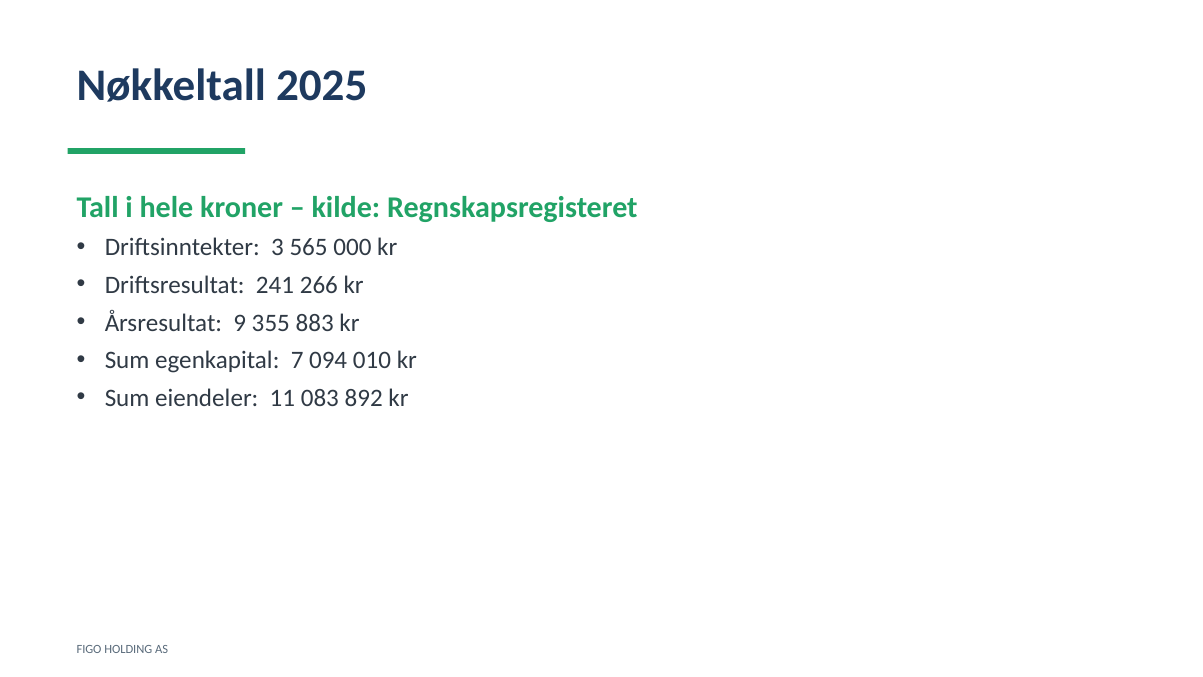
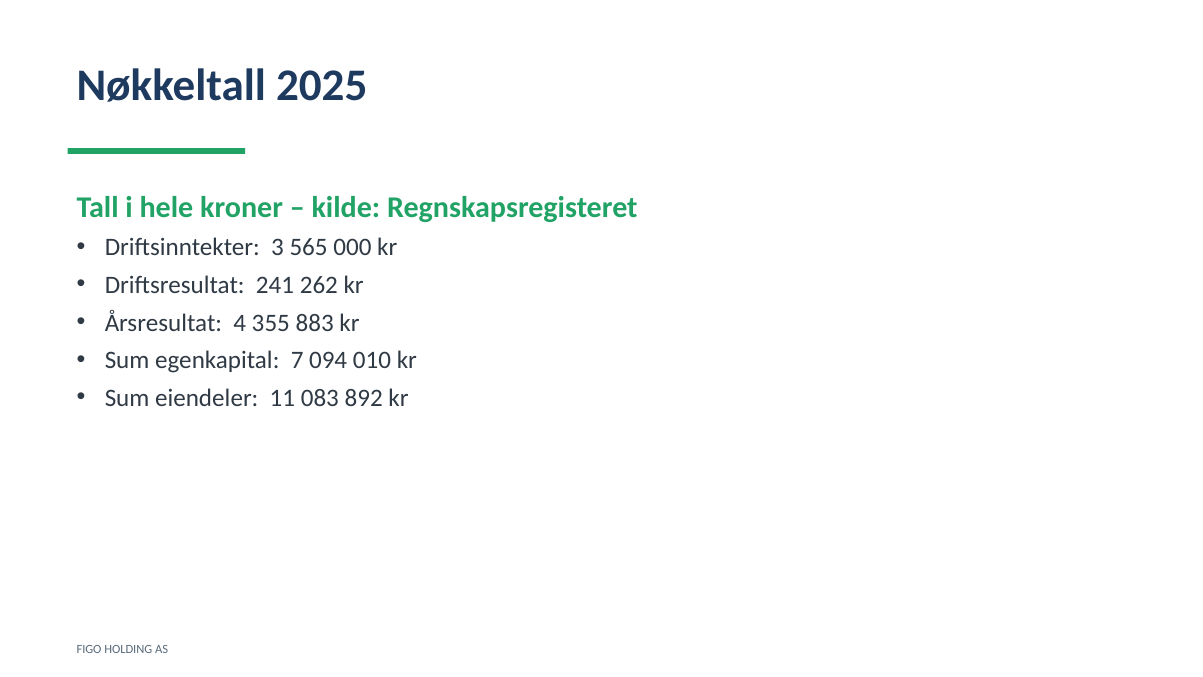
266: 266 -> 262
9: 9 -> 4
